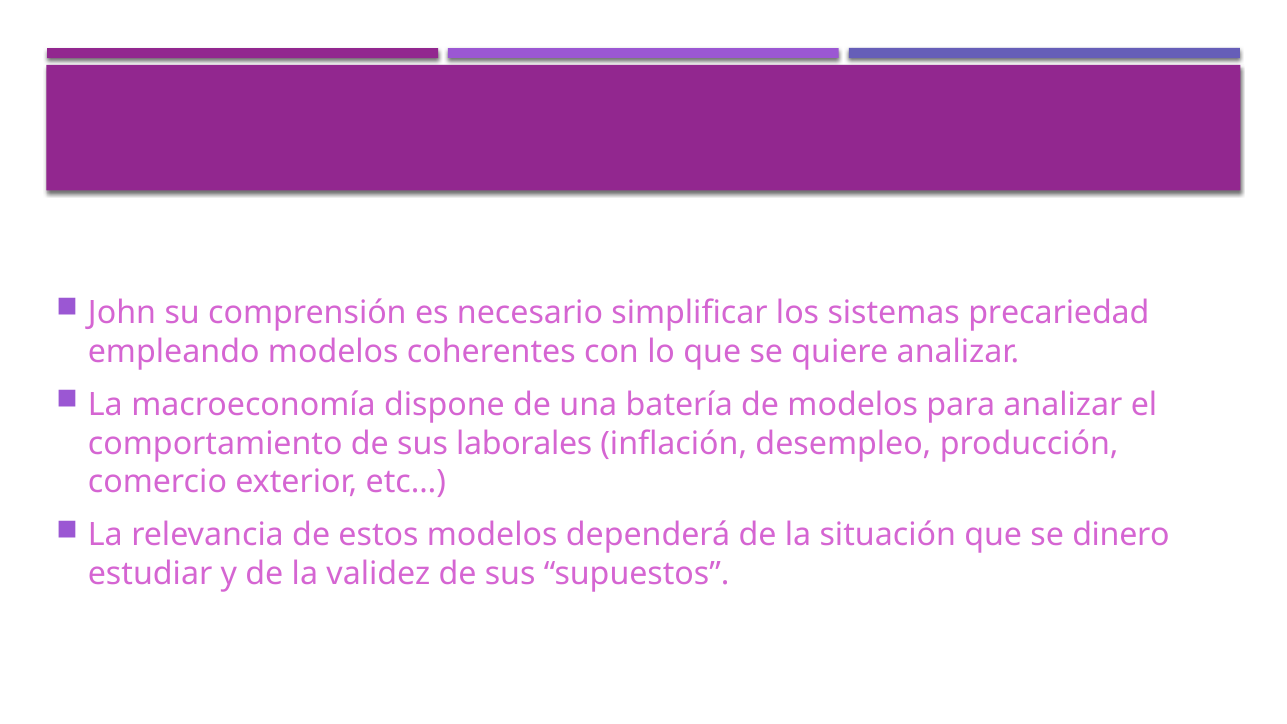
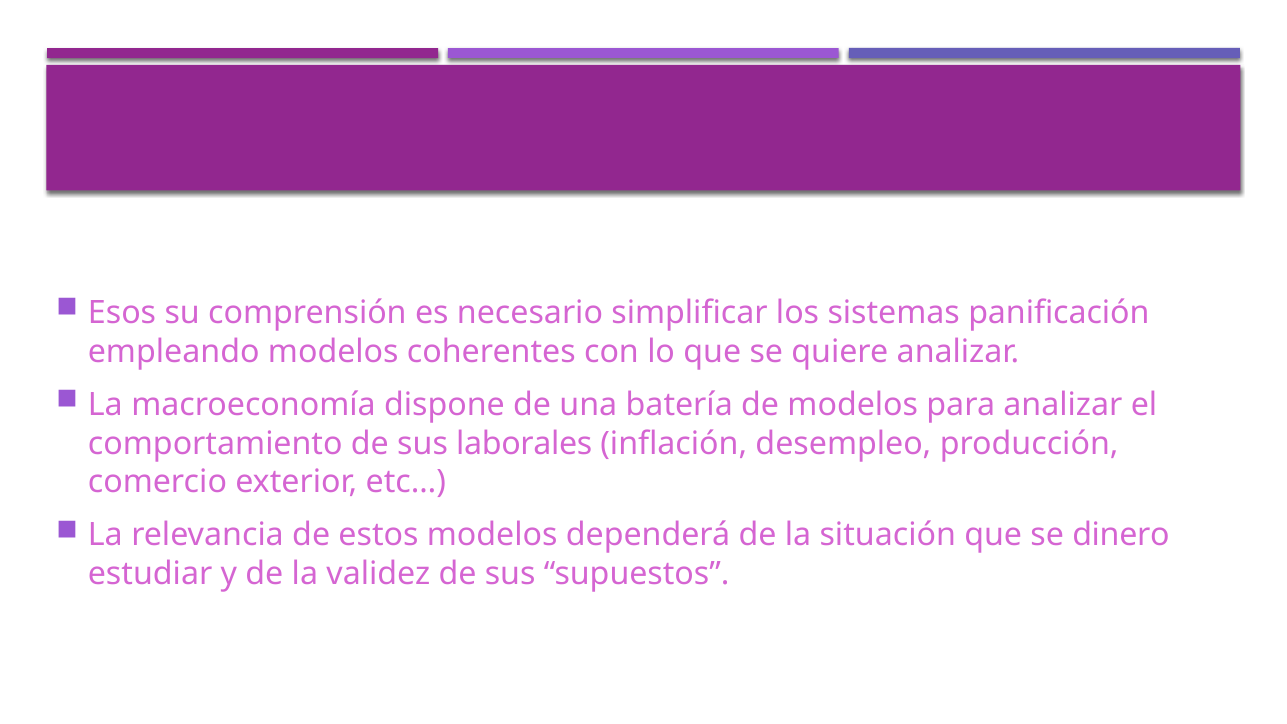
John: John -> Esos
precariedad: precariedad -> panificación
